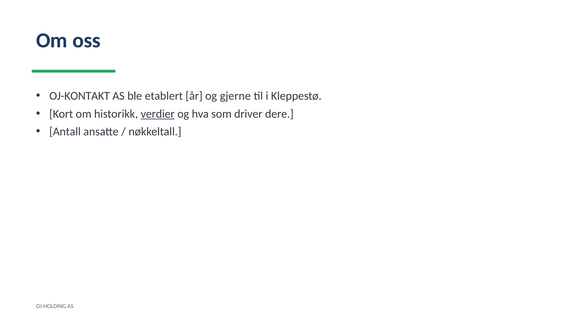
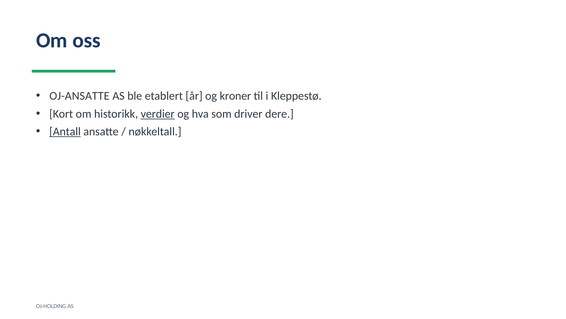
OJ-KONTAKT: OJ-KONTAKT -> OJ-ANSATTE
gjerne: gjerne -> kroner
Antall underline: none -> present
